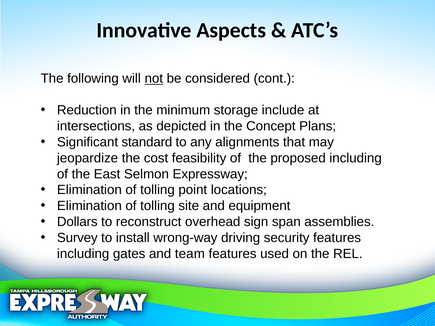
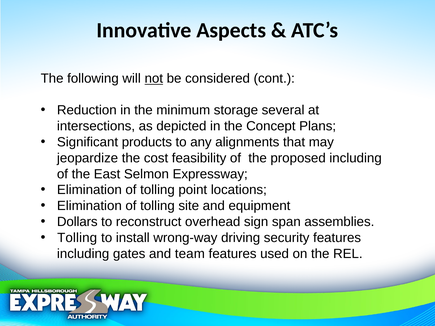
include: include -> several
standard: standard -> products
Survey at (77, 238): Survey -> Tolling
